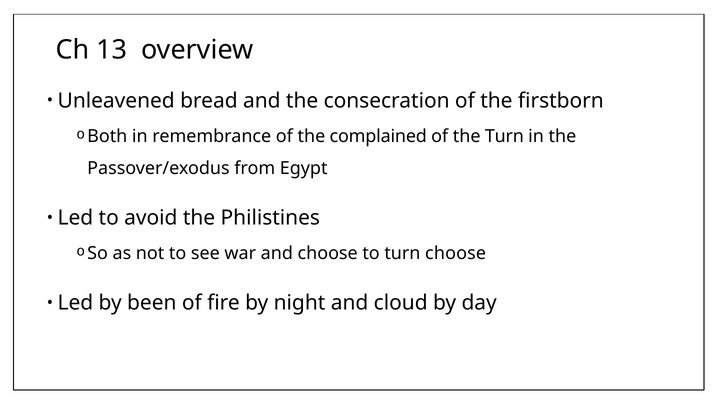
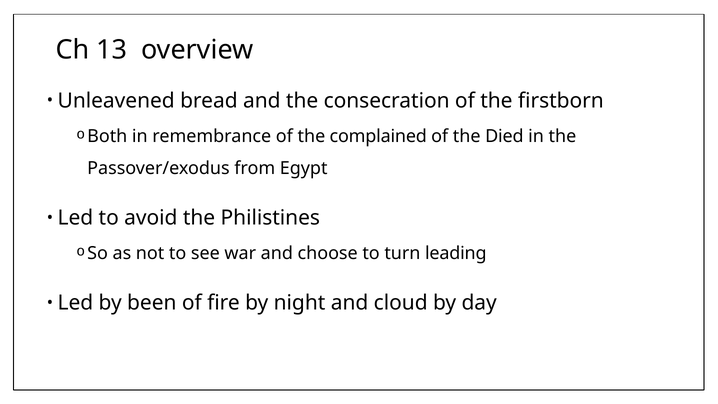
the Turn: Turn -> Died
turn choose: choose -> leading
